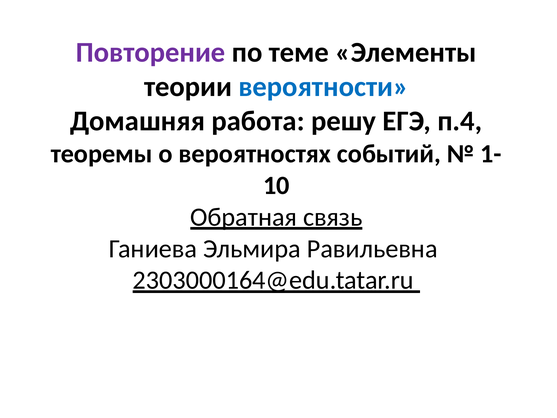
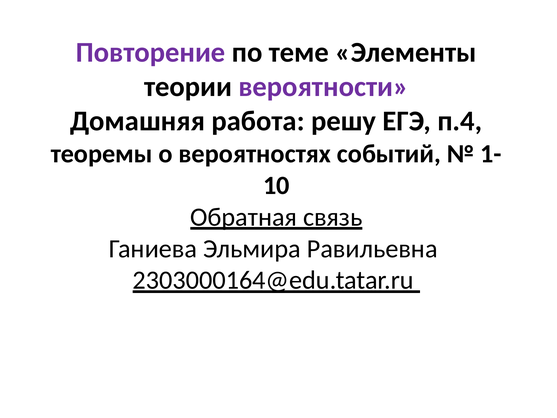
вероятности colour: blue -> purple
